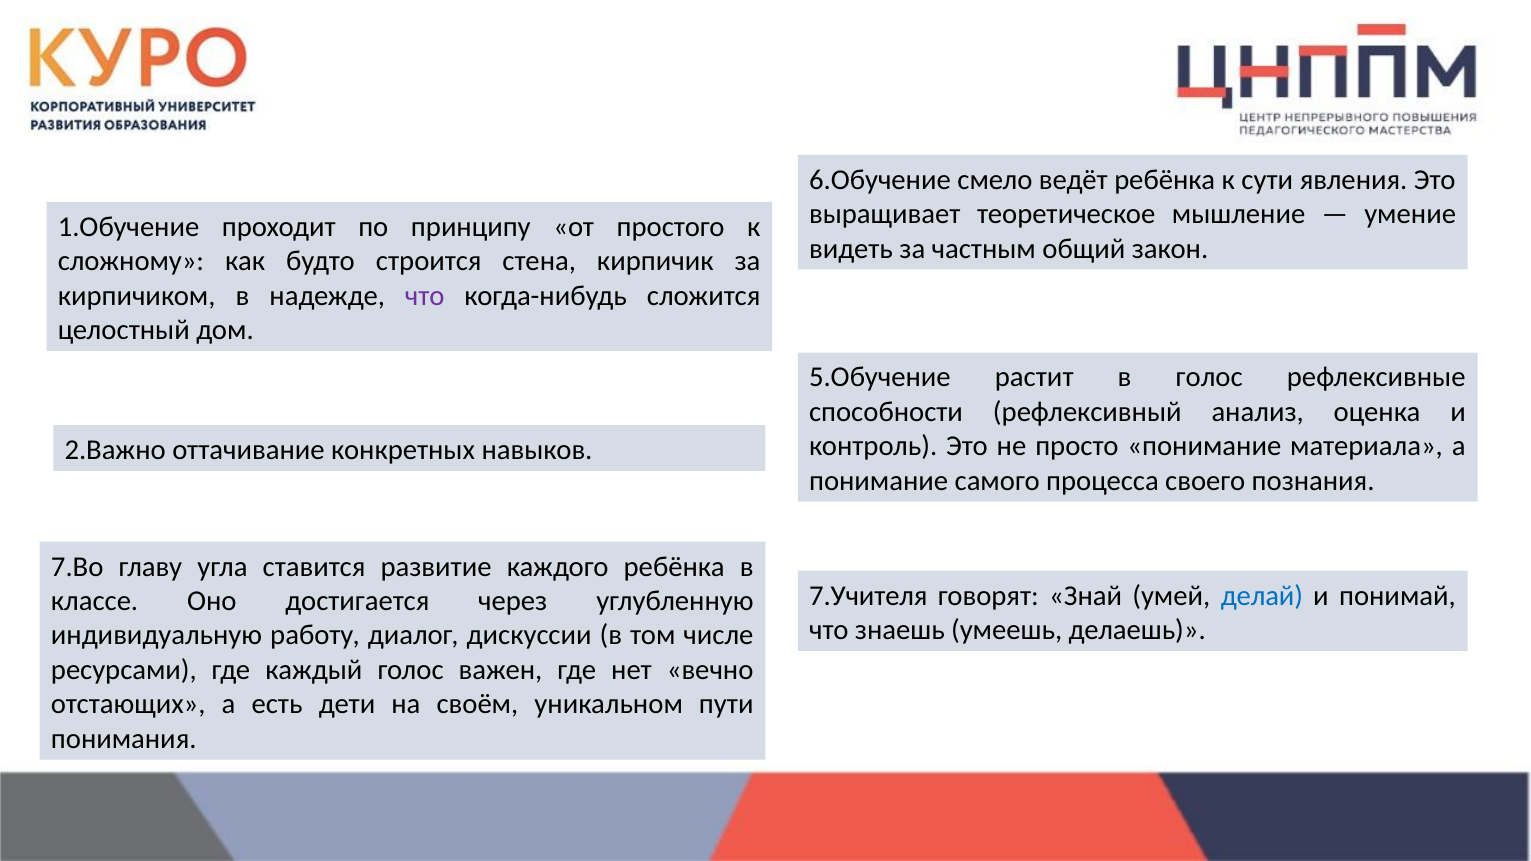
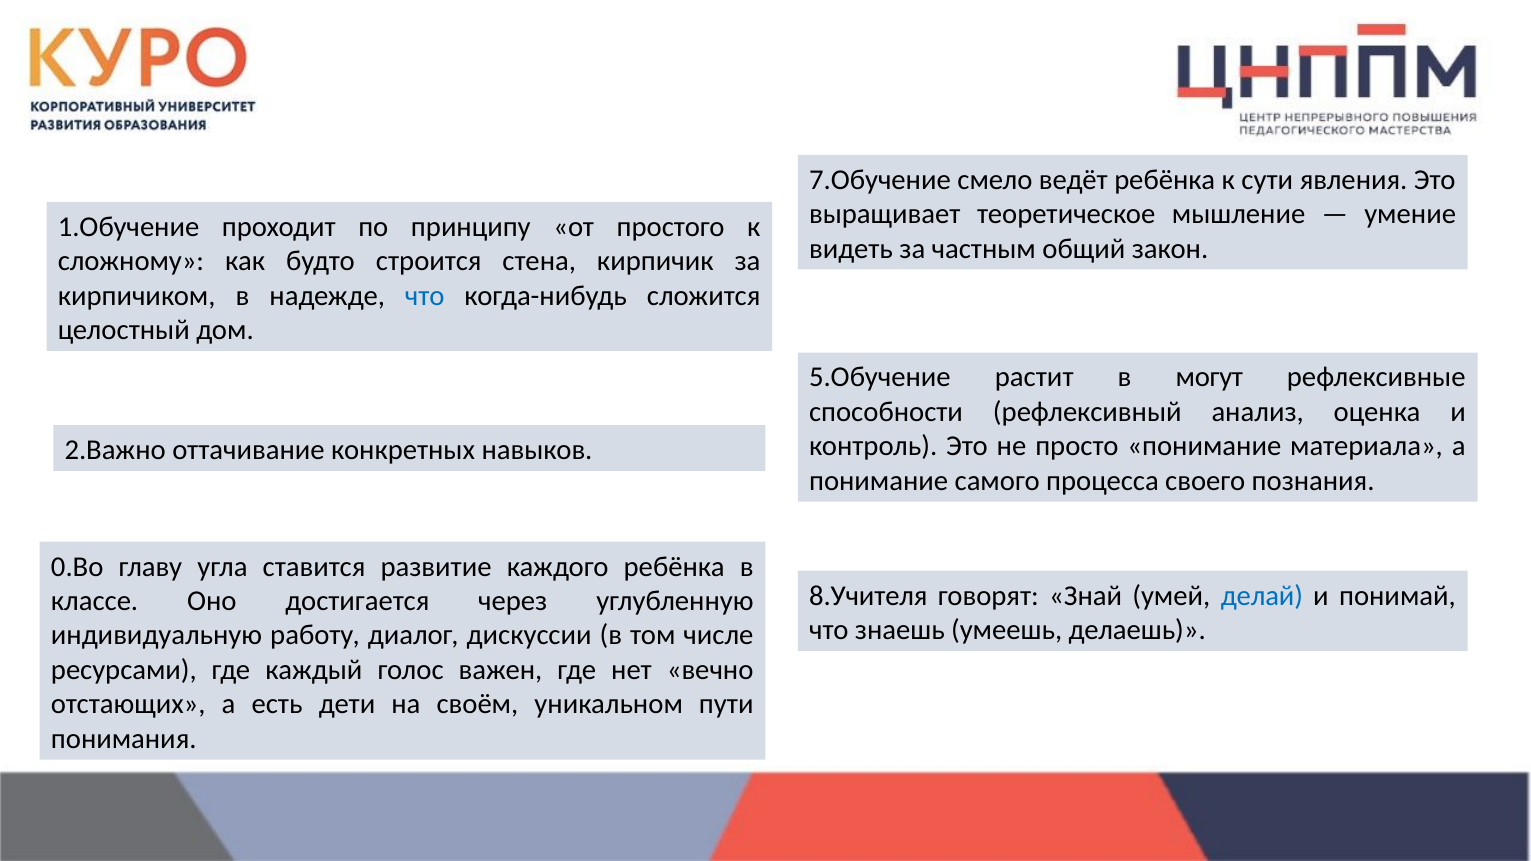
6.Обучение: 6.Обучение -> 7.Обучение
что at (425, 296) colour: purple -> blue
в голос: голос -> могут
7.Во: 7.Во -> 0.Во
7.Учителя: 7.Учителя -> 8.Учителя
